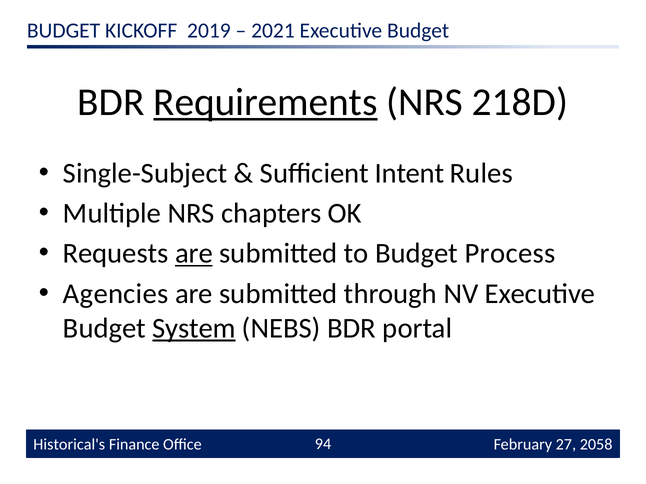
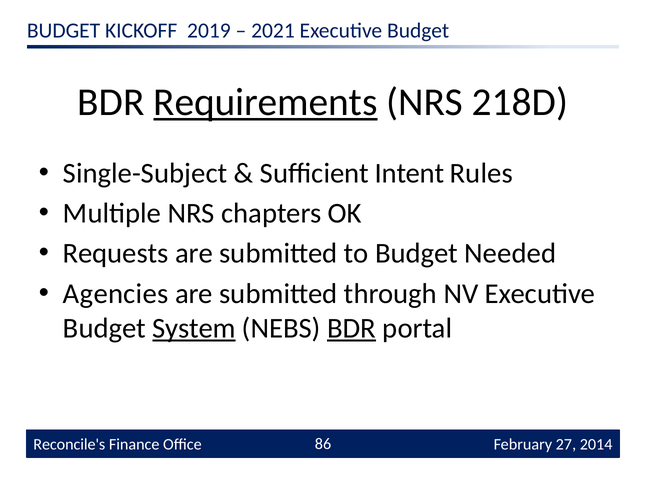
are at (194, 254) underline: present -> none
Process: Process -> Needed
BDR at (352, 328) underline: none -> present
Historical's: Historical's -> Reconcile's
94: 94 -> 86
2058: 2058 -> 2014
